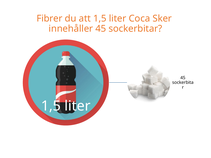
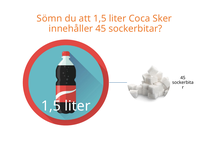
Fibrer: Fibrer -> Sömn
